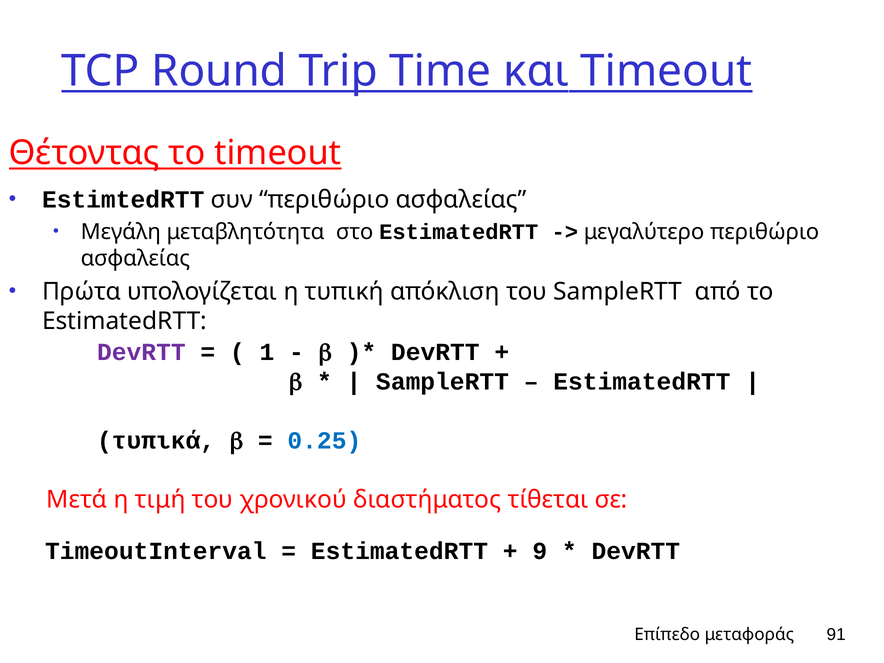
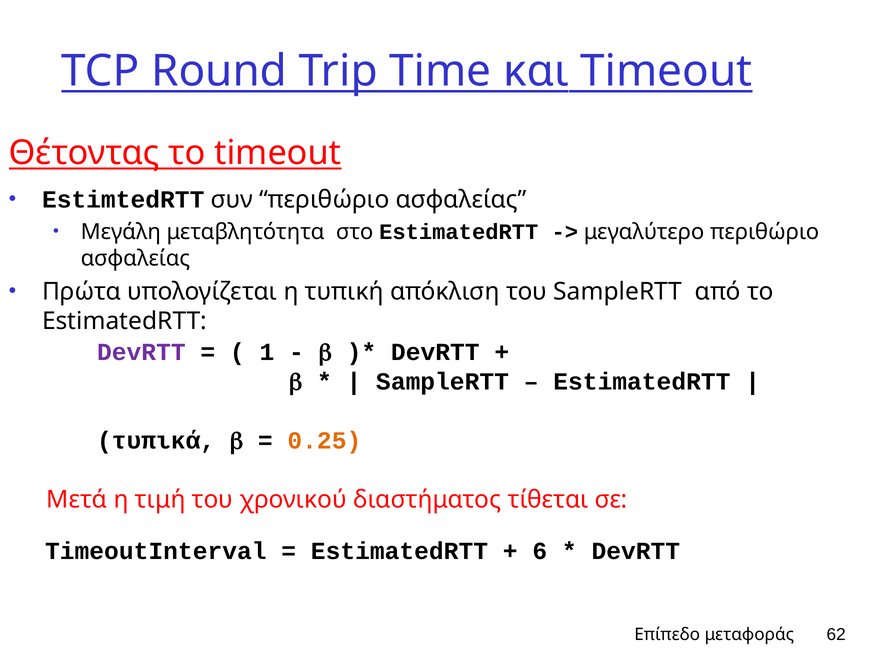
0.25 colour: blue -> orange
9: 9 -> 6
91: 91 -> 62
